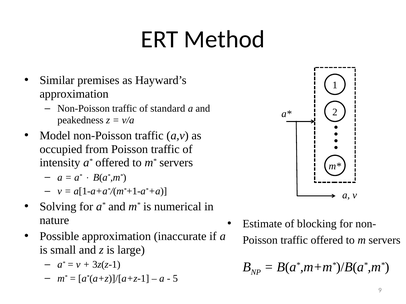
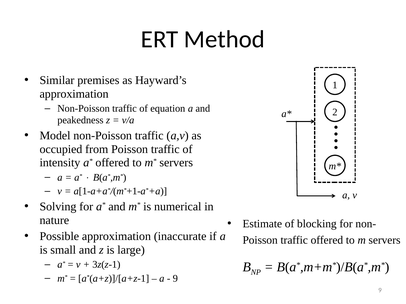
standard: standard -> equation
5 at (175, 279): 5 -> 9
